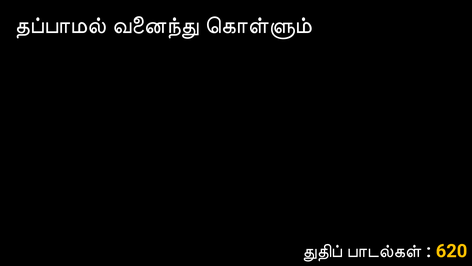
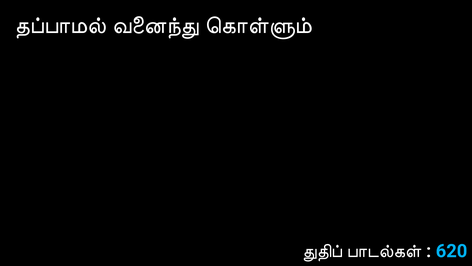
620 colour: yellow -> light blue
